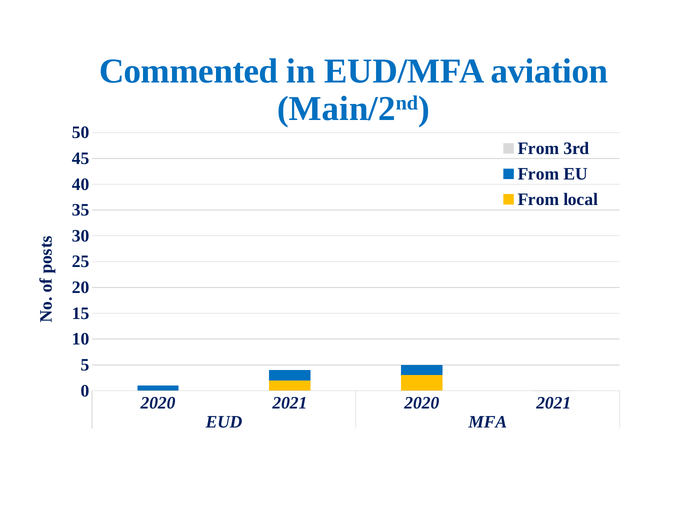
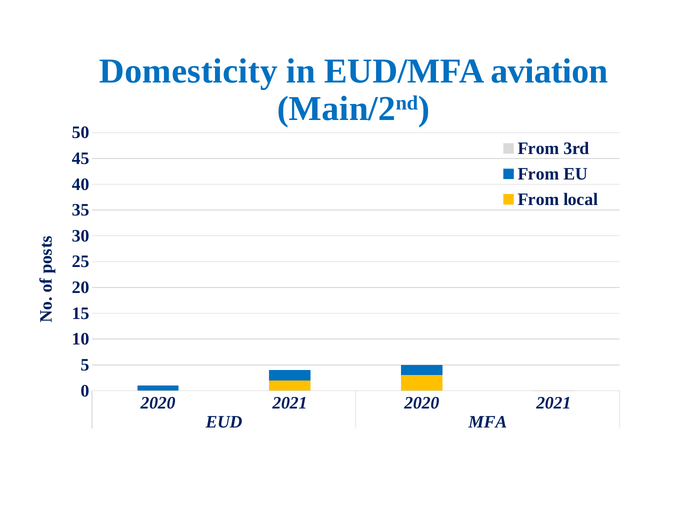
Commented: Commented -> Domesticity
